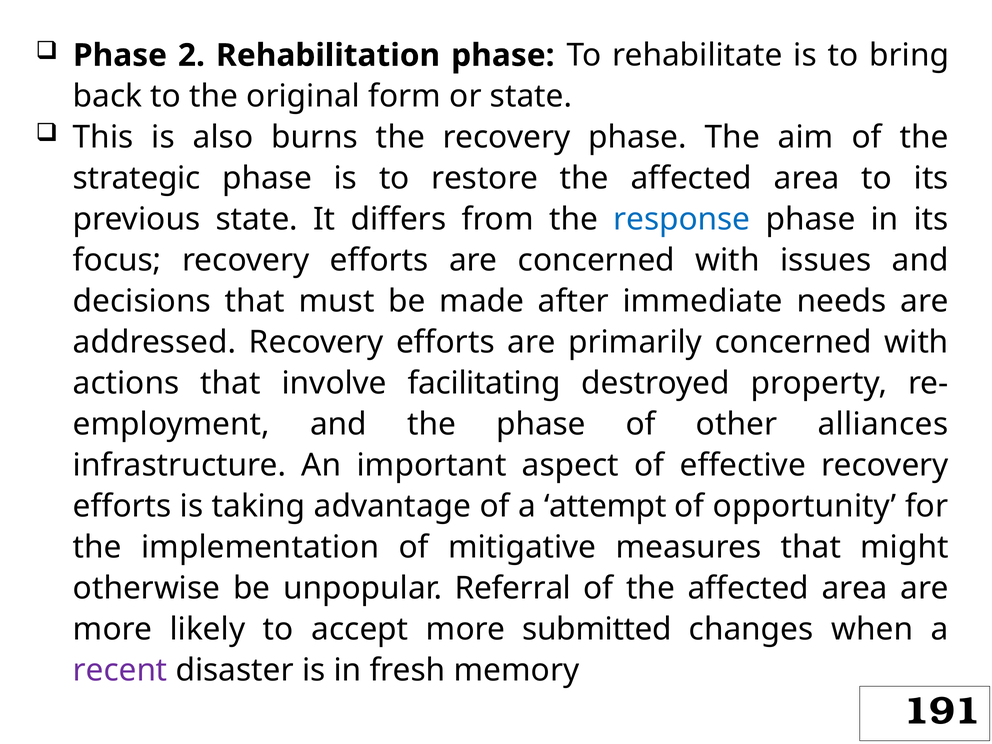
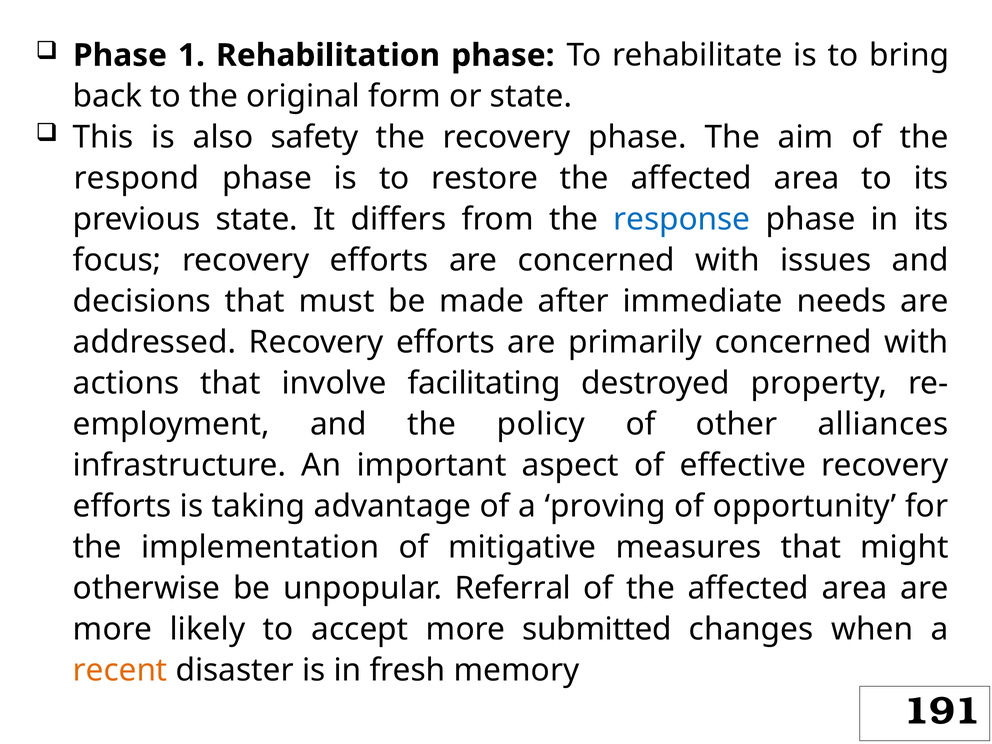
2: 2 -> 1
burns: burns -> safety
strategic: strategic -> respond
the phase: phase -> policy
attempt: attempt -> proving
recent colour: purple -> orange
